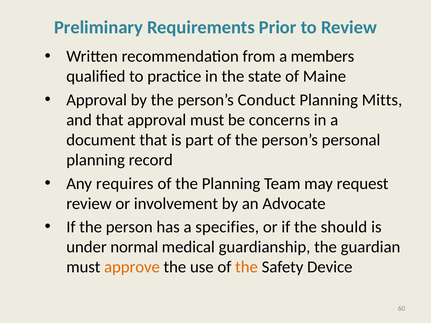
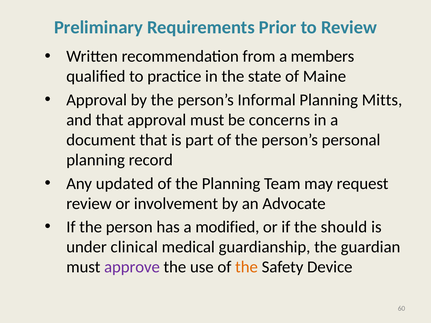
Conduct: Conduct -> Informal
requires: requires -> updated
specifies: specifies -> modified
normal: normal -> clinical
approve colour: orange -> purple
